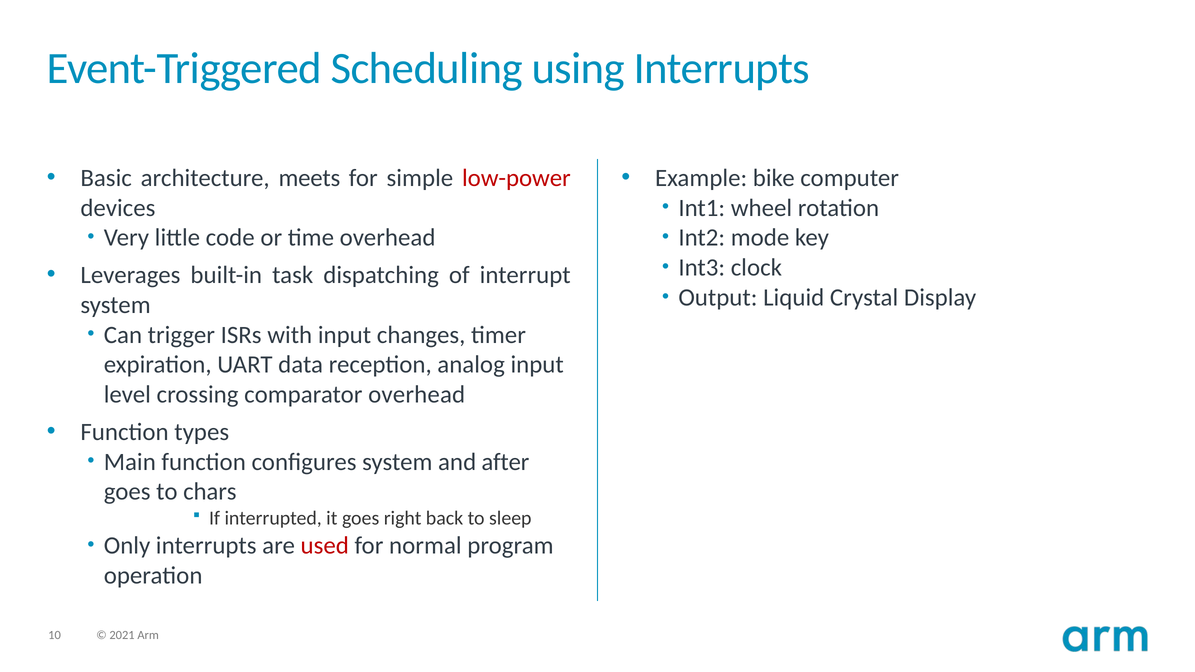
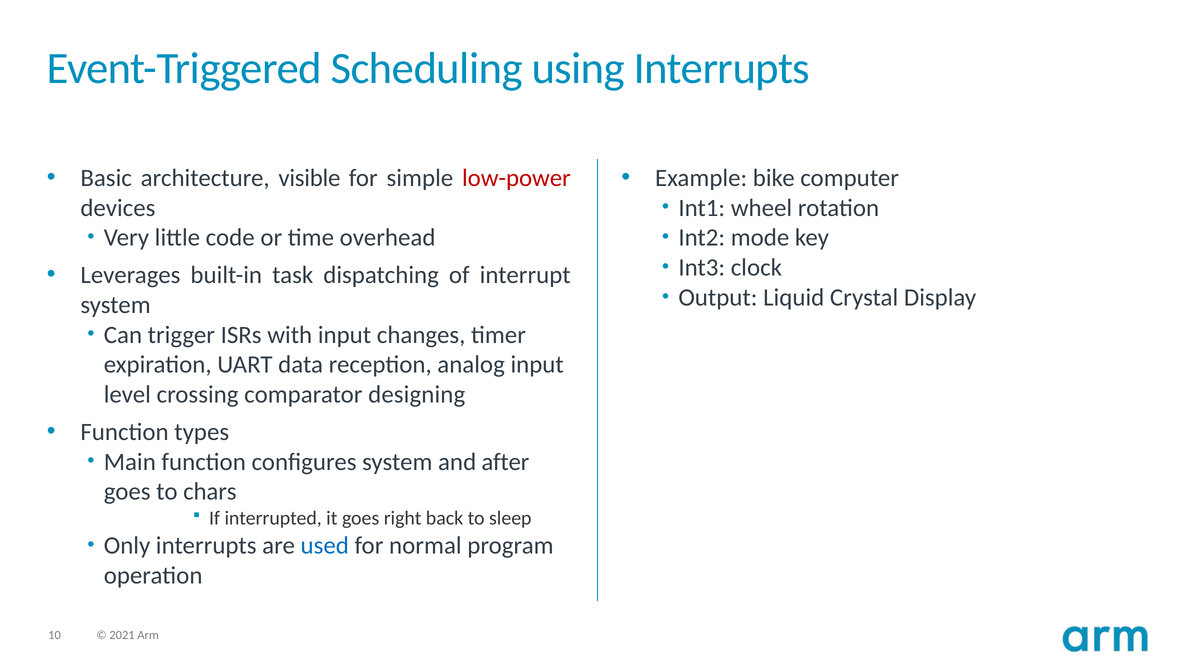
meets: meets -> visible
comparator overhead: overhead -> designing
used colour: red -> blue
